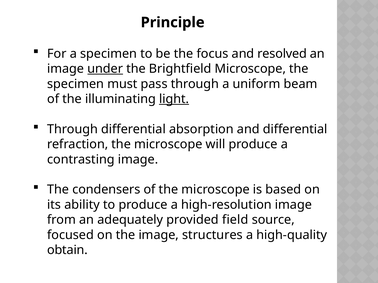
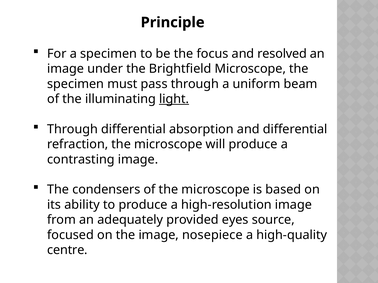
under underline: present -> none
field: field -> eyes
structures: structures -> nosepiece
obtain: obtain -> centre
